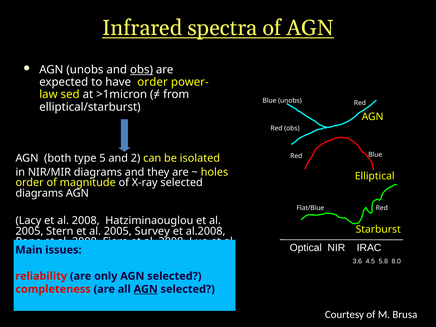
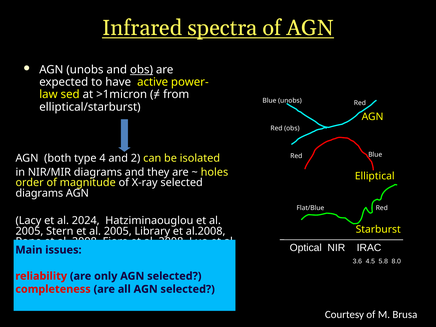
have order: order -> active
5: 5 -> 4
Lacy et al 2008: 2008 -> 2024
Survey: Survey -> Library
AGN at (146, 289) underline: present -> none
